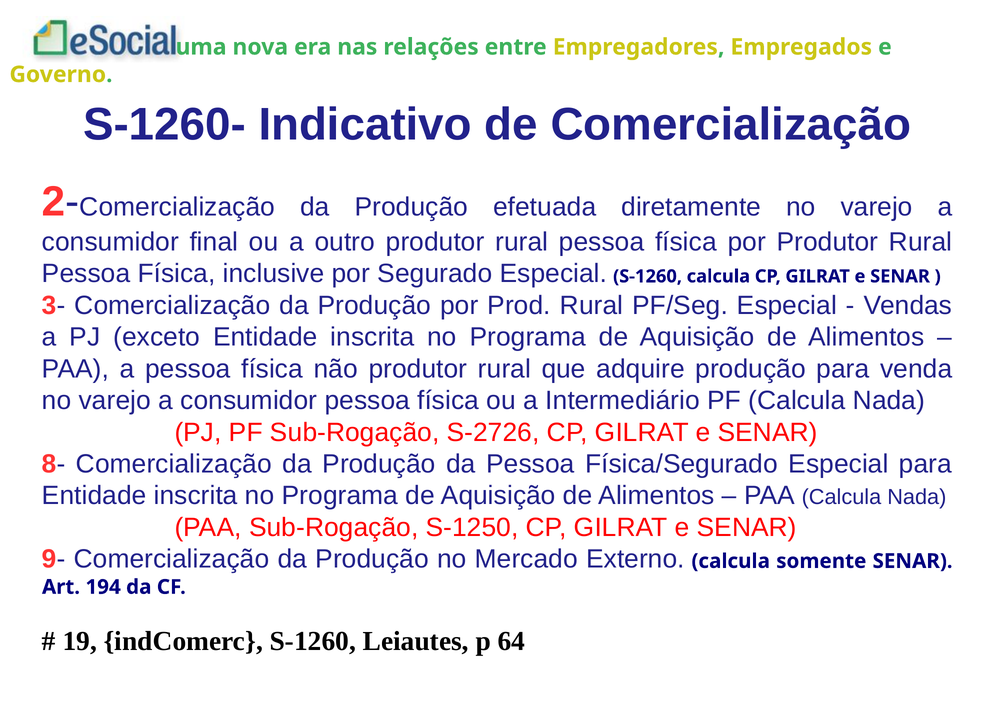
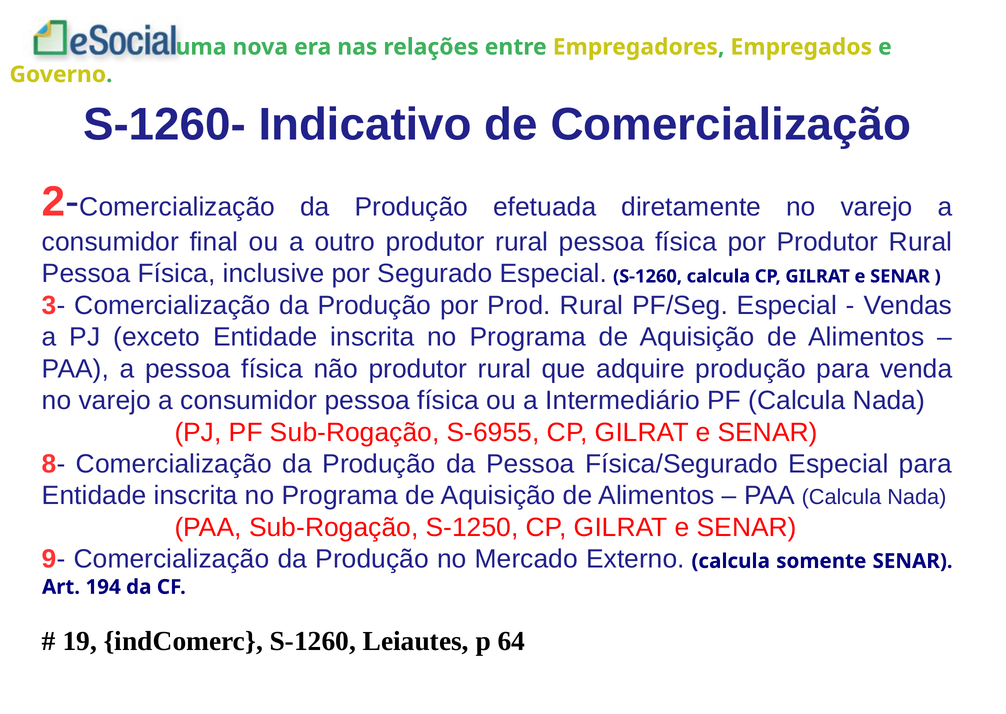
S-2726: S-2726 -> S-6955
